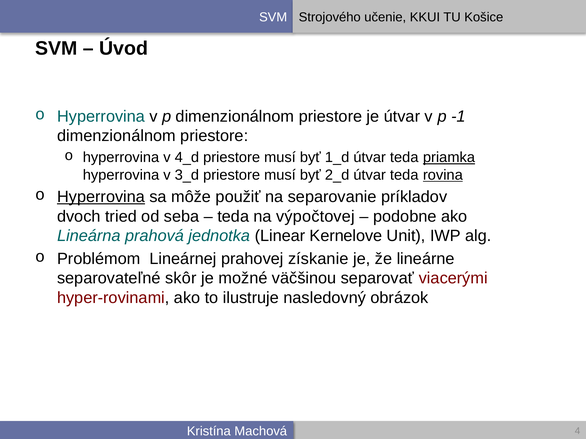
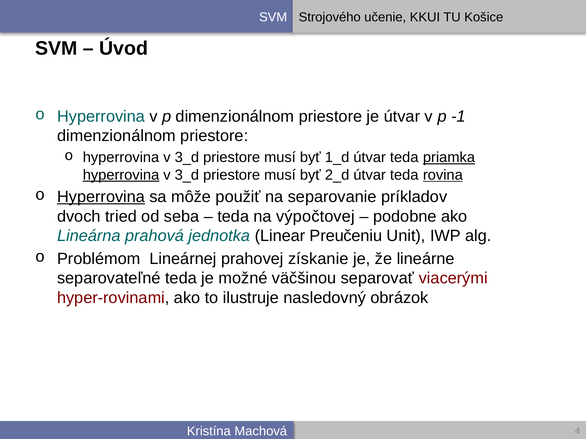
4_d at (187, 157): 4_d -> 3_d
hyperrovina at (121, 175) underline: none -> present
Kernelove: Kernelove -> Preučeniu
separovateľné skôr: skôr -> teda
